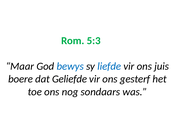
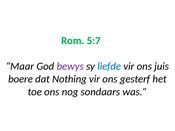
5:3: 5:3 -> 5:7
bewys colour: blue -> purple
Geliefde: Geliefde -> Nothing
